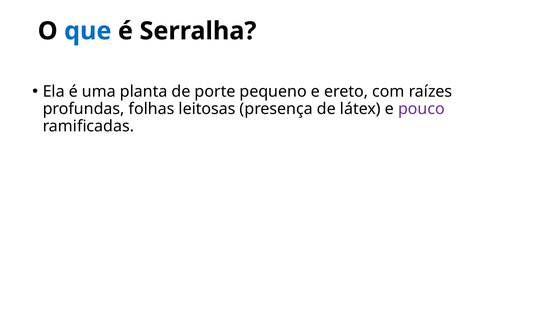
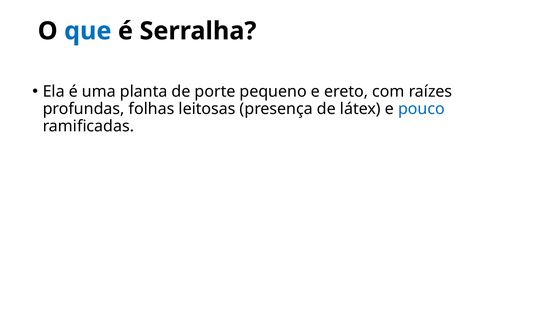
pouco colour: purple -> blue
